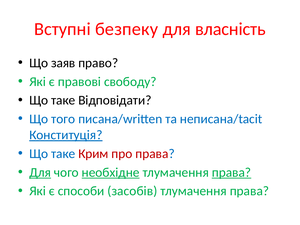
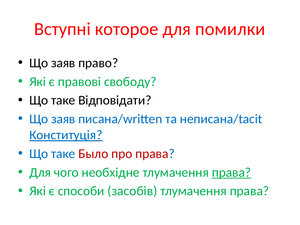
безпеку: безпеку -> которое
власність: власність -> помилки
того at (63, 119): того -> заяв
Крим: Крим -> Было
Для at (40, 172) underline: present -> none
необхідне underline: present -> none
